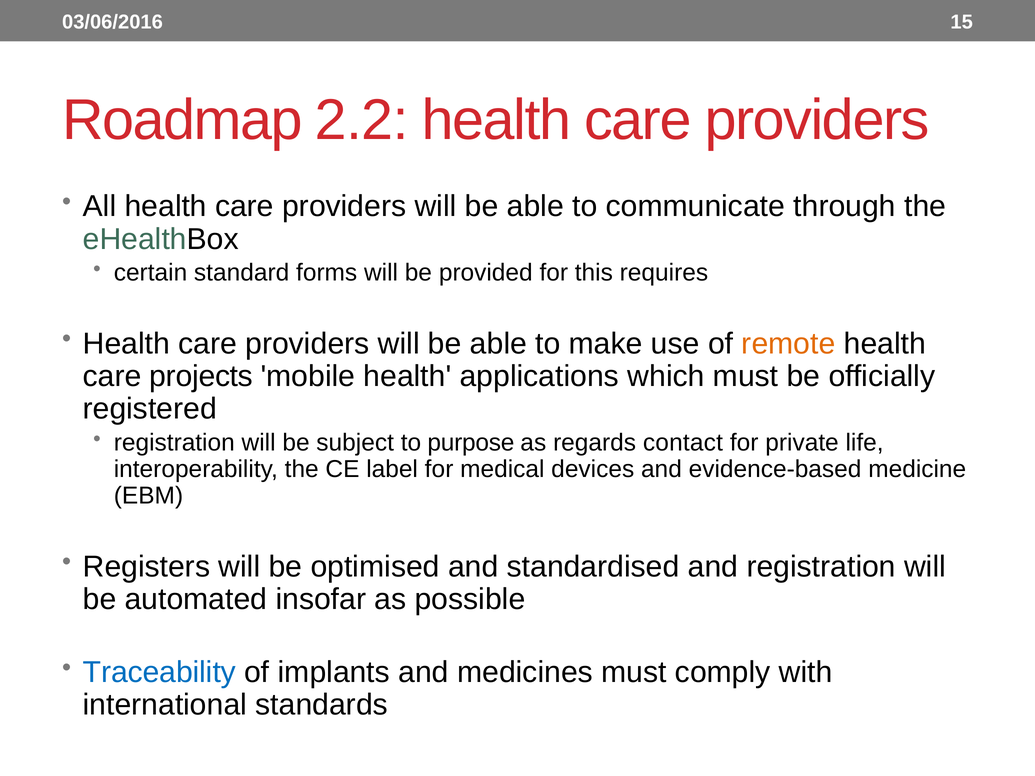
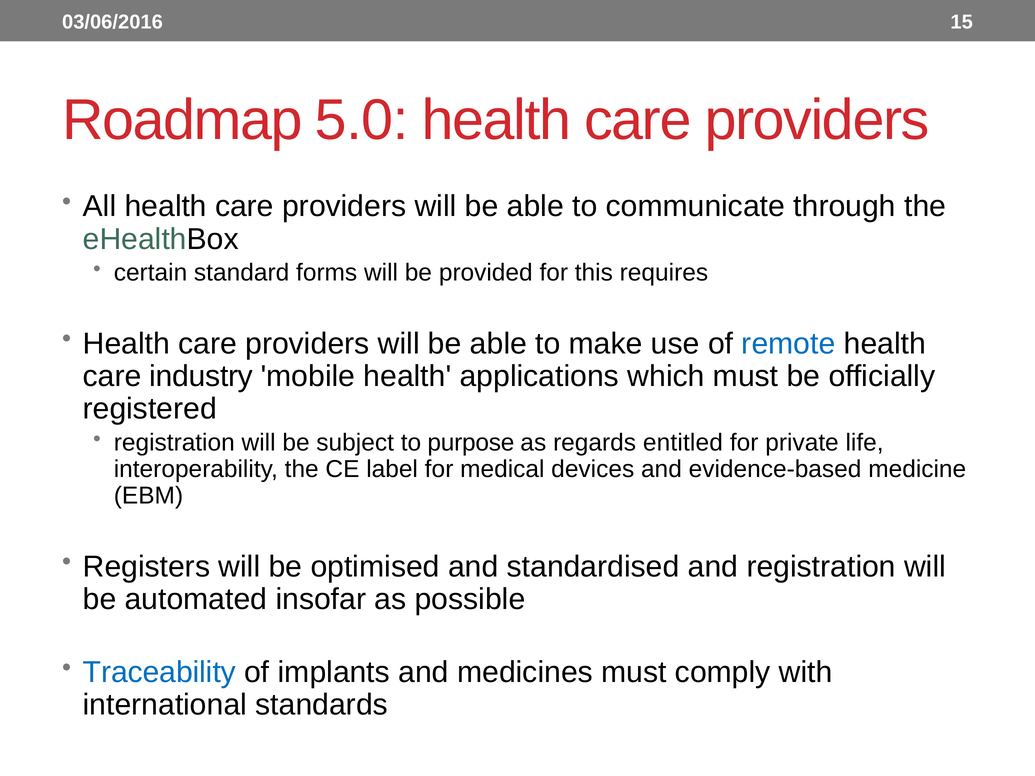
2.2: 2.2 -> 5.0
remote colour: orange -> blue
projects: projects -> industry
contact: contact -> entitled
